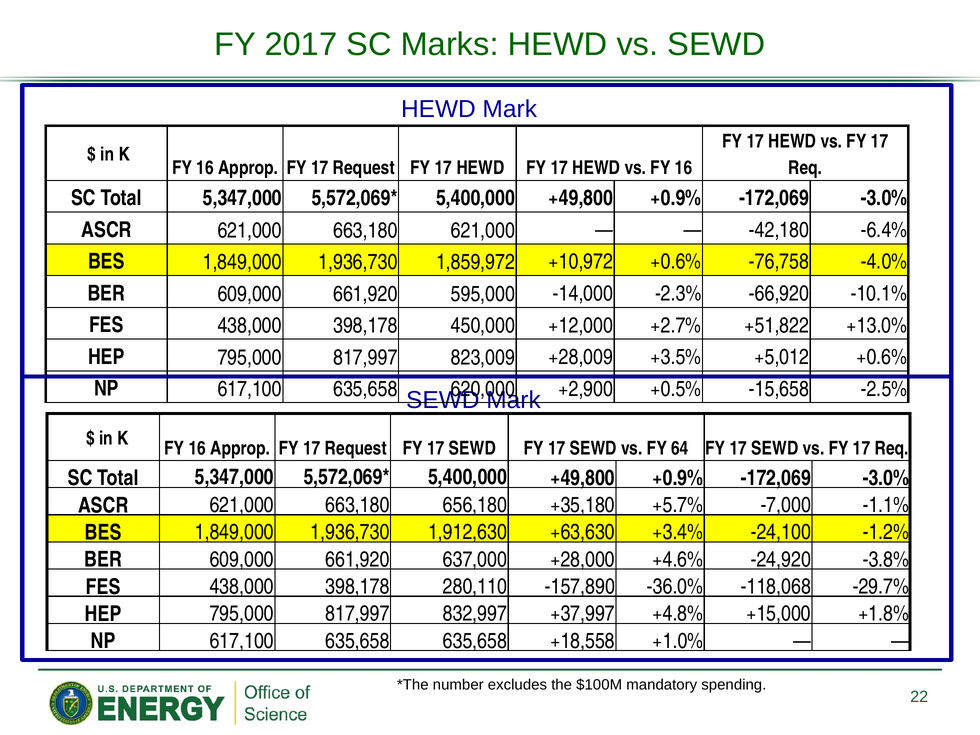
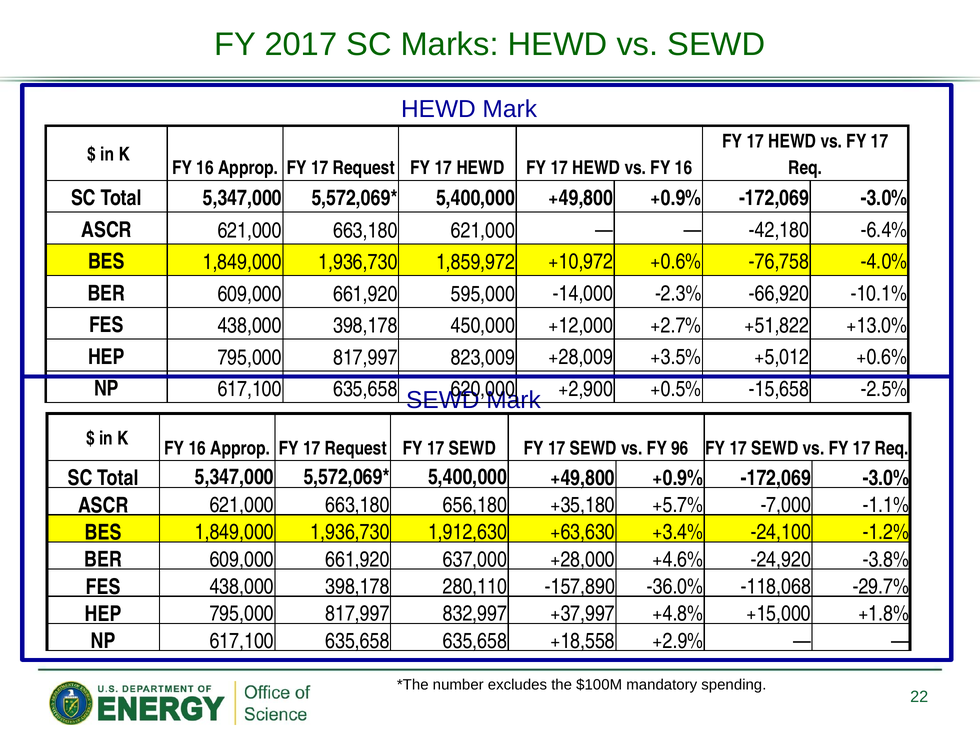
64: 64 -> 96
+1.0%: +1.0% -> +2.9%
